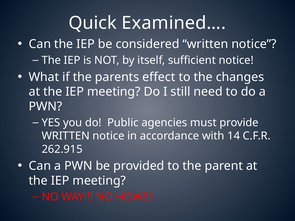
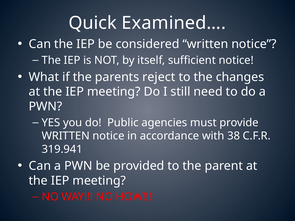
effect: effect -> reject
14: 14 -> 38
262.915: 262.915 -> 319.941
